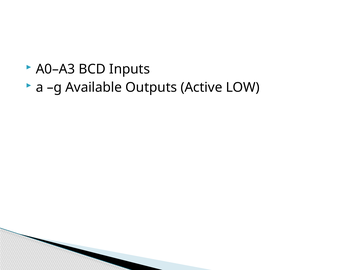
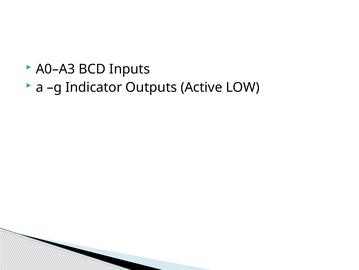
Available: Available -> Indicator
